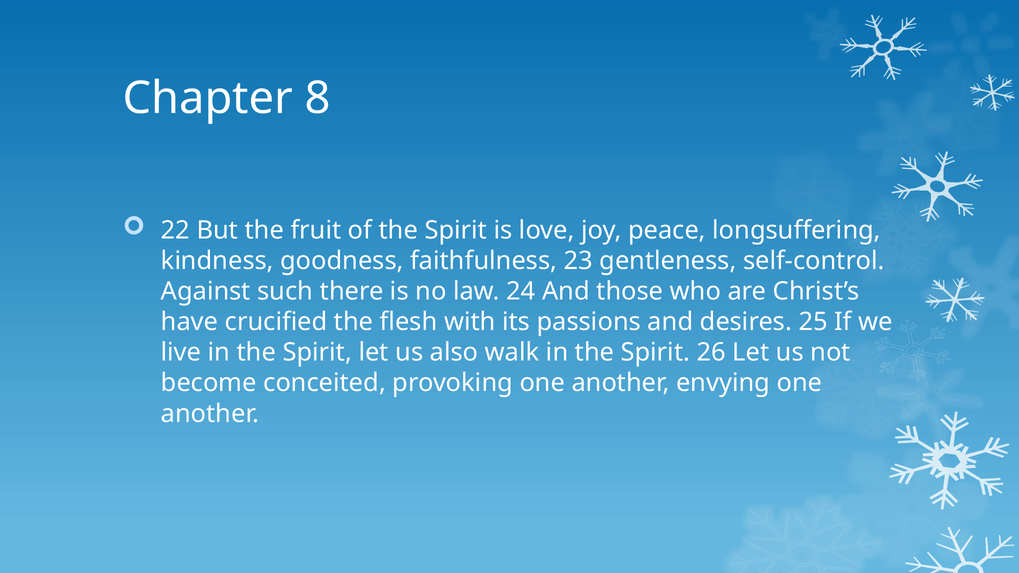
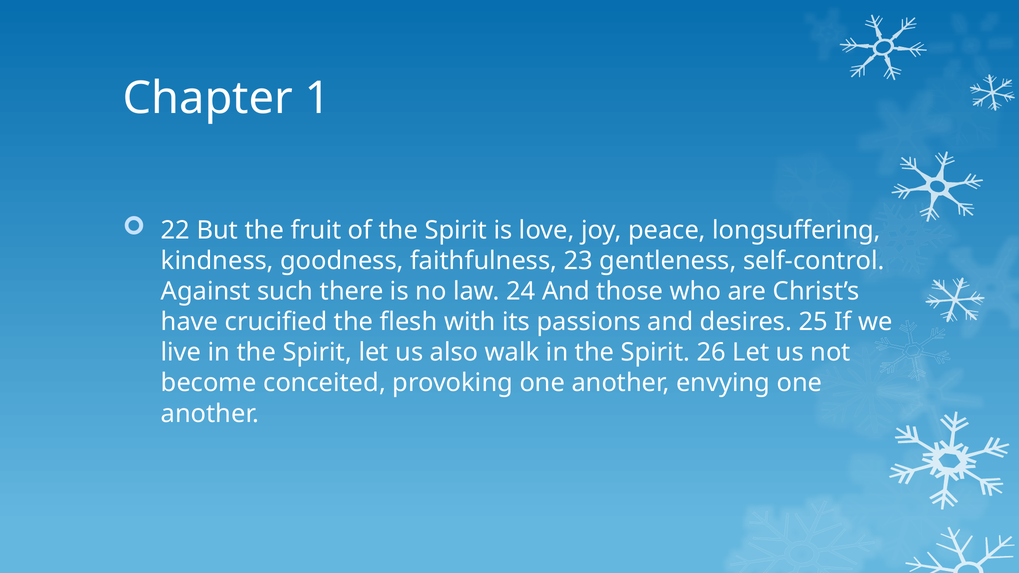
8: 8 -> 1
